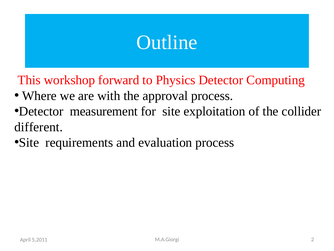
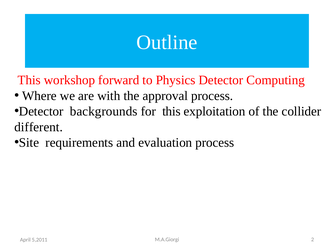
measurement: measurement -> backgrounds
for site: site -> this
